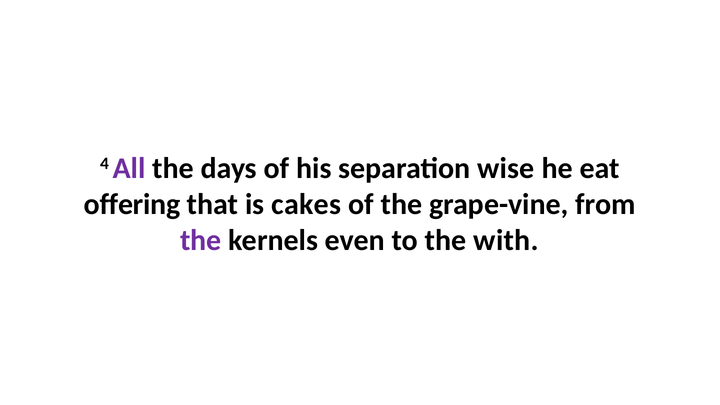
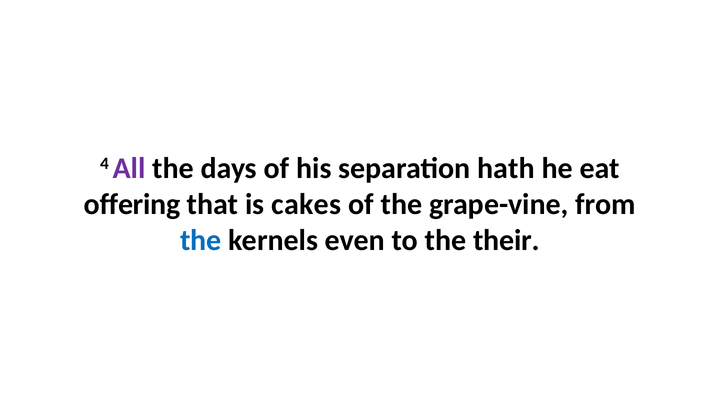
wise: wise -> hath
the at (201, 241) colour: purple -> blue
with: with -> their
